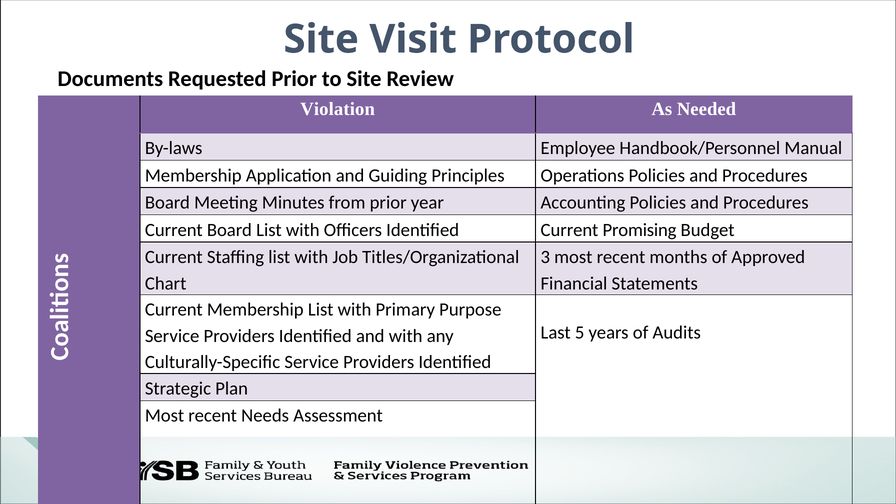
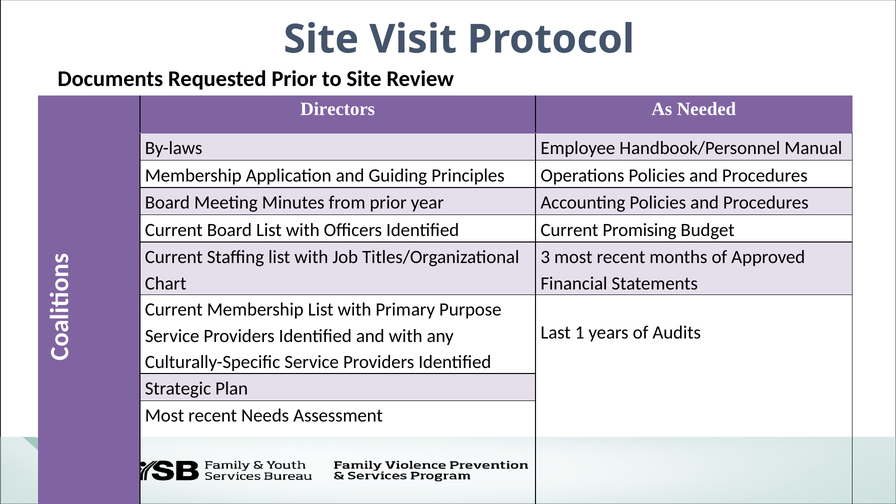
Violation: Violation -> Directors
5: 5 -> 1
